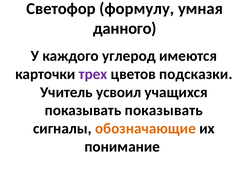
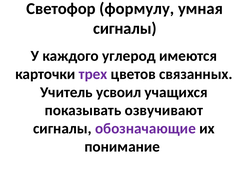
данного at (125, 29): данного -> сигналы
подсказки: подсказки -> связанных
показывать показывать: показывать -> озвучивают
обозначающие colour: orange -> purple
